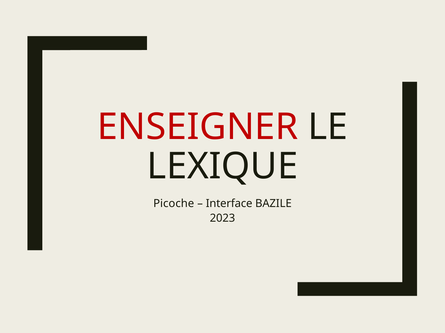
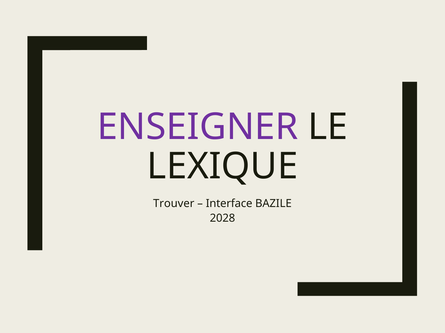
ENSEIGNER colour: red -> purple
Picoche: Picoche -> Trouver
2023: 2023 -> 2028
